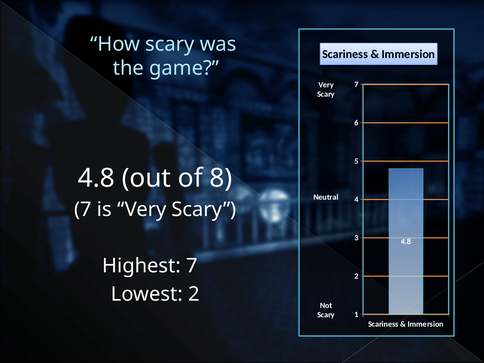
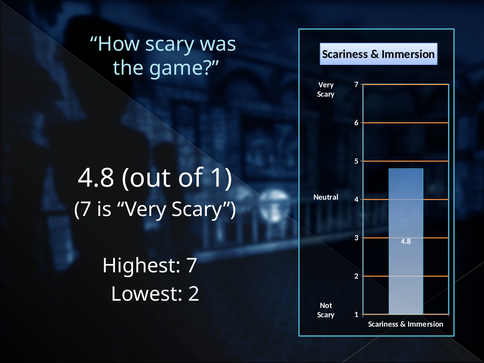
of 8: 8 -> 1
